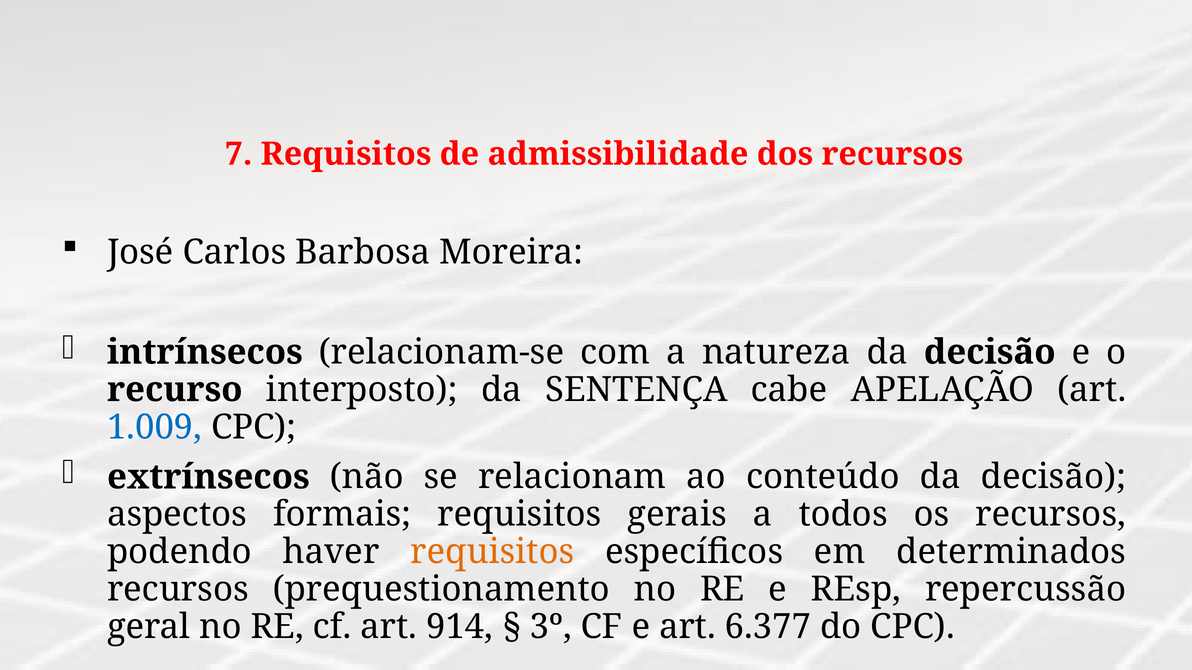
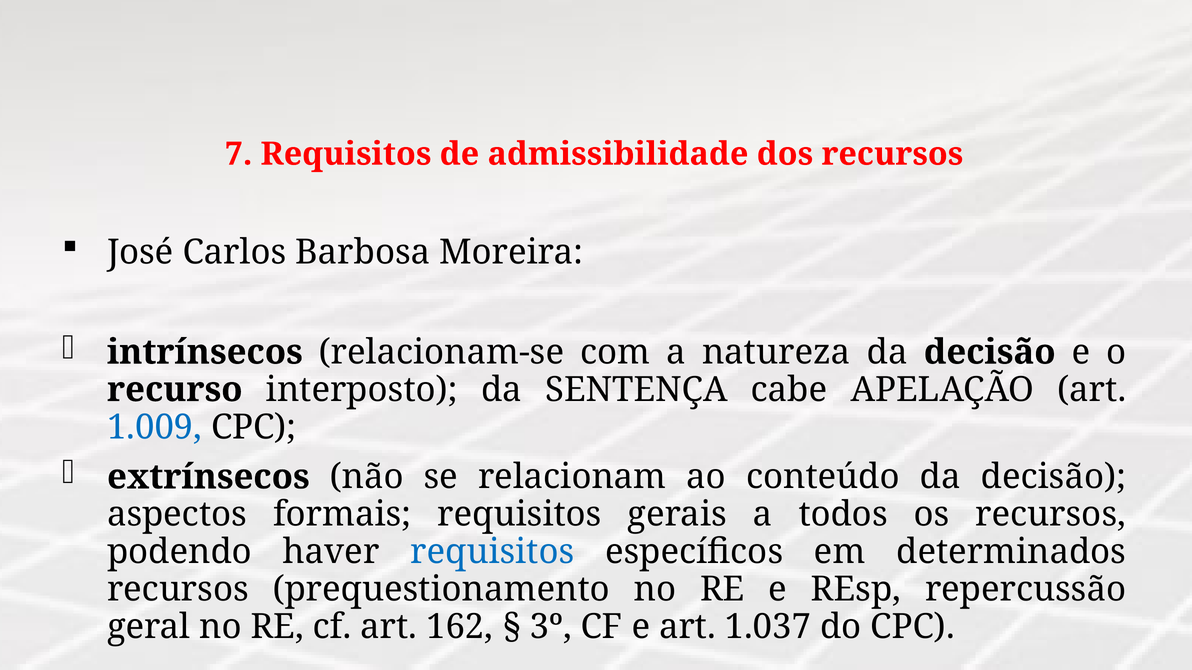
requisitos at (492, 552) colour: orange -> blue
914: 914 -> 162
6.377: 6.377 -> 1.037
